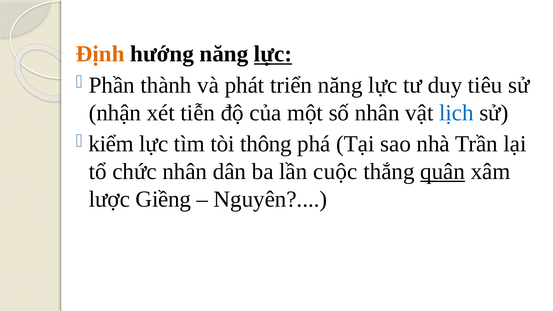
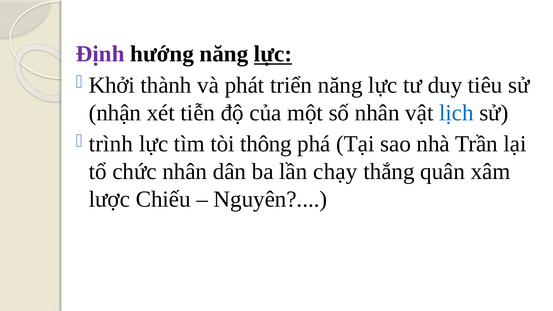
Định colour: orange -> purple
Phần: Phần -> Khởi
kiểm: kiểm -> trình
cuộc: cuộc -> chạy
quân underline: present -> none
Giềng: Giềng -> Chiếu
